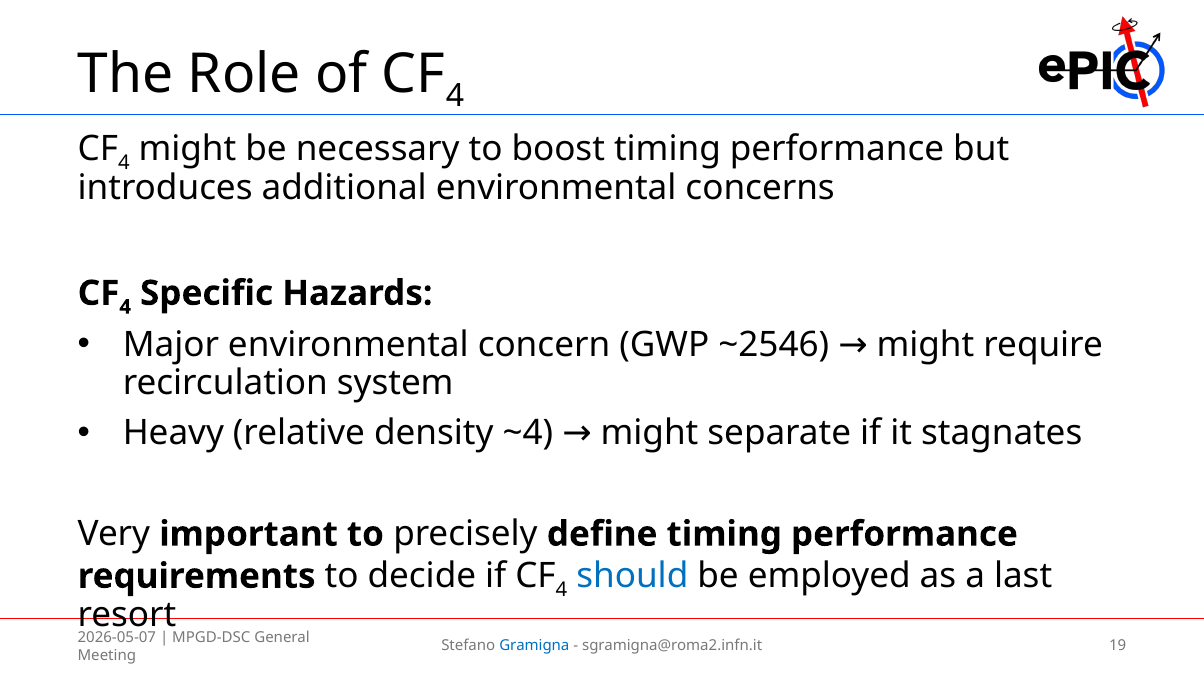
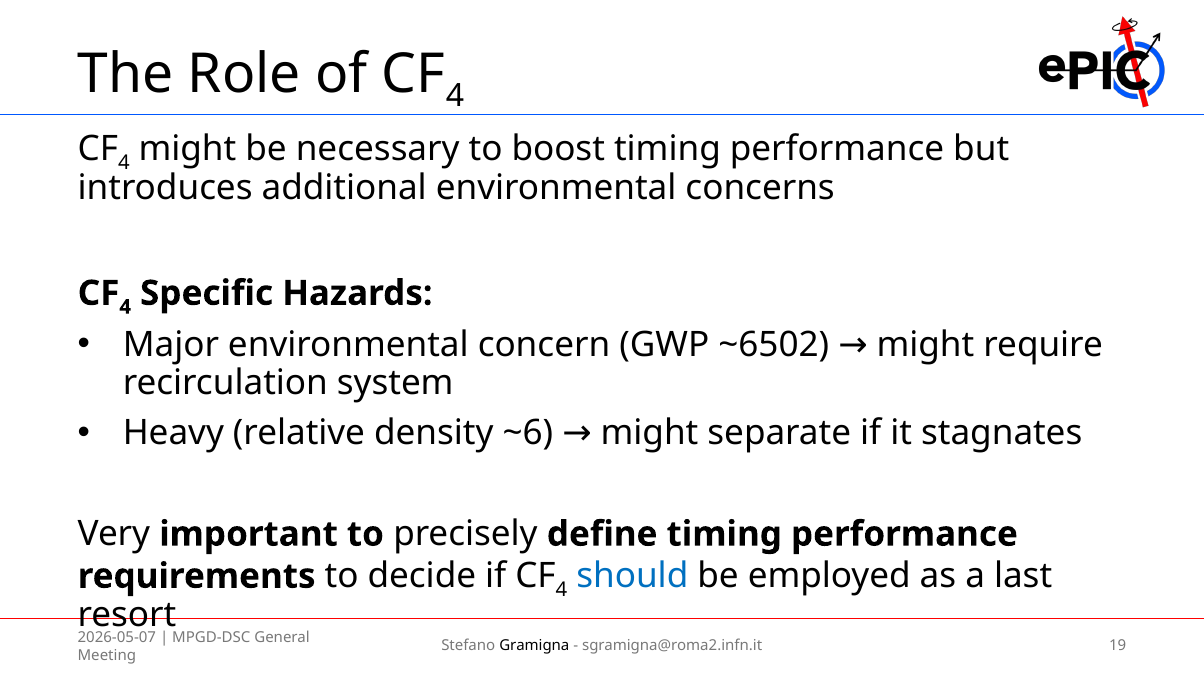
~2546: ~2546 -> ~6502
~4: ~4 -> ~6
Gramigna colour: blue -> black
